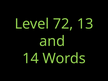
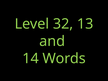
72: 72 -> 32
